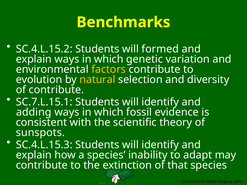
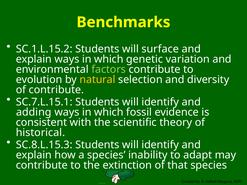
SC.4.L.15.2: SC.4.L.15.2 -> SC.1.L.15.2
formed: formed -> surface
factors colour: yellow -> light green
sunspots: sunspots -> historical
SC.4.L.15.3: SC.4.L.15.3 -> SC.8.L.15.3
